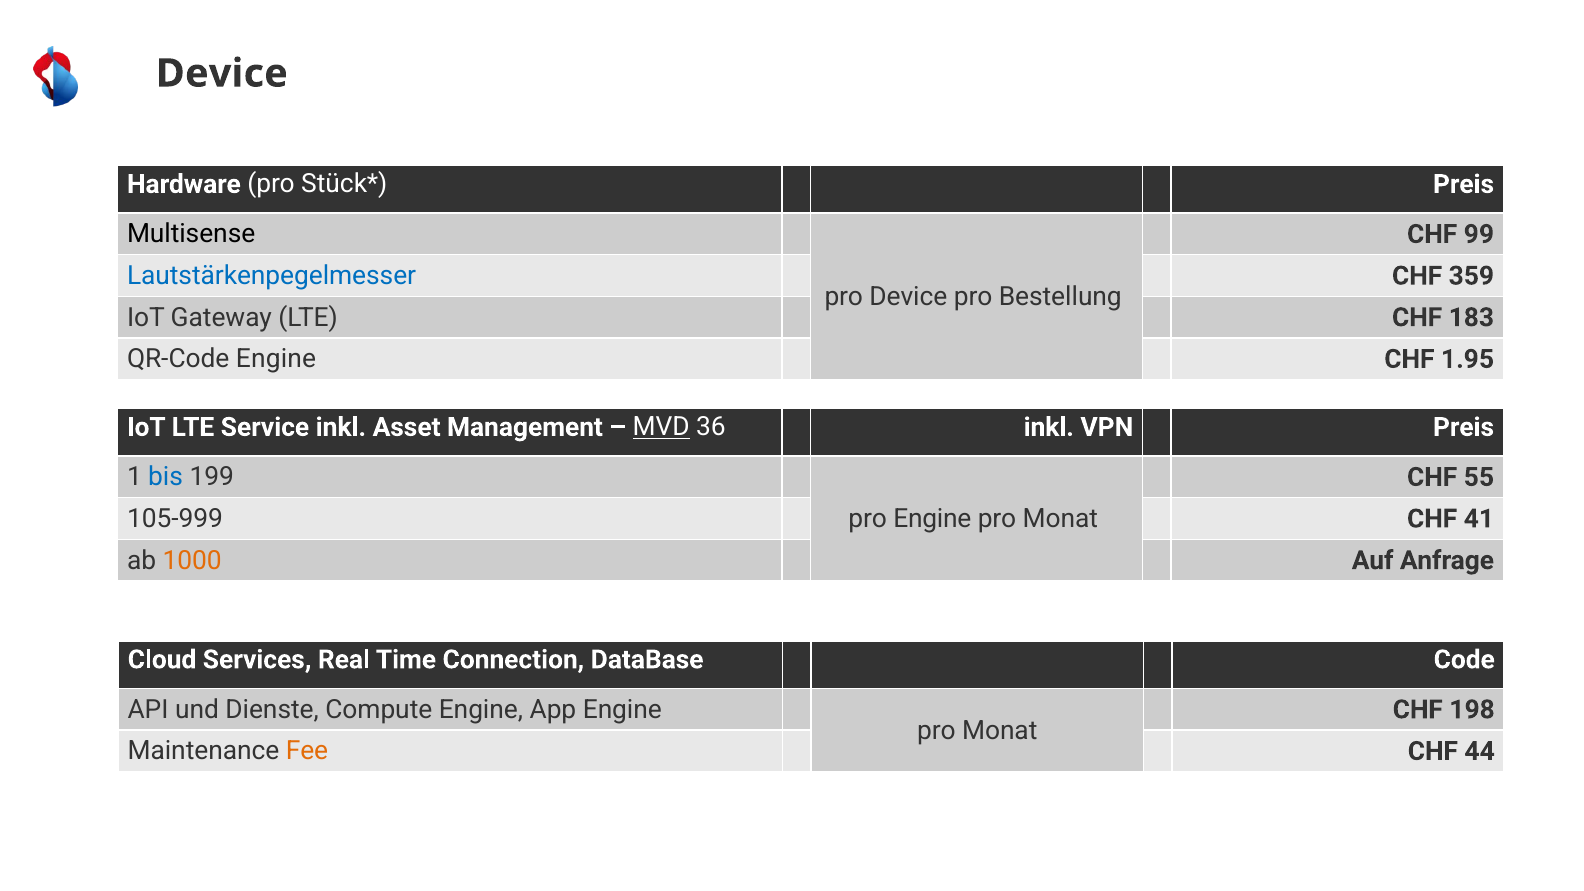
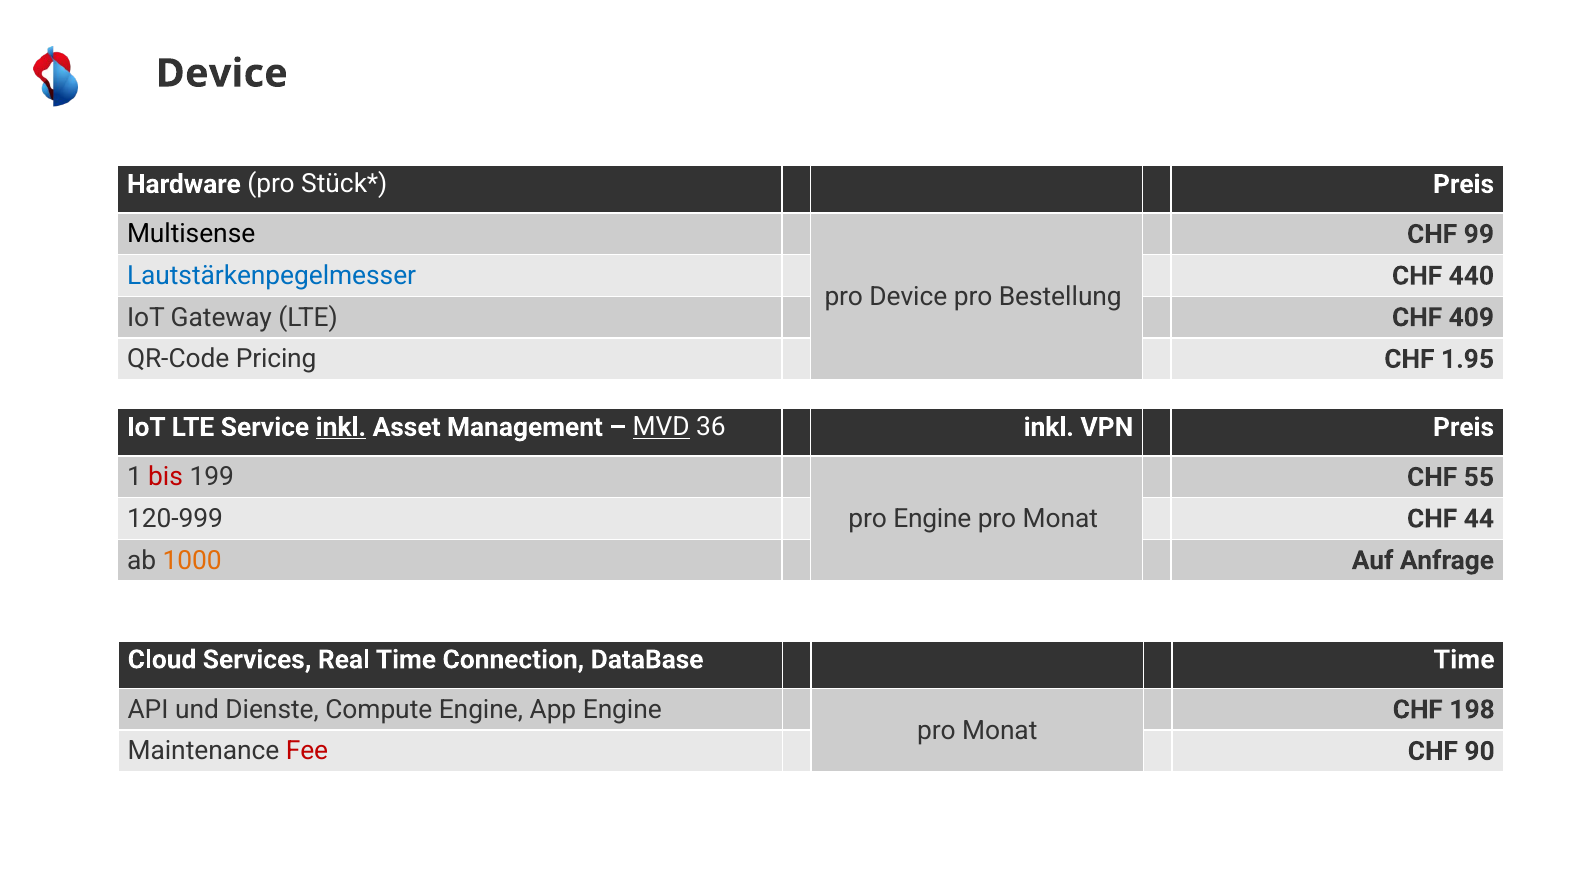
359: 359 -> 440
183: 183 -> 409
QR-Code Engine: Engine -> Pricing
inkl at (341, 427) underline: none -> present
bis colour: blue -> red
105-999: 105-999 -> 120-999
41: 41 -> 44
DataBase Code: Code -> Time
Fee colour: orange -> red
44: 44 -> 90
